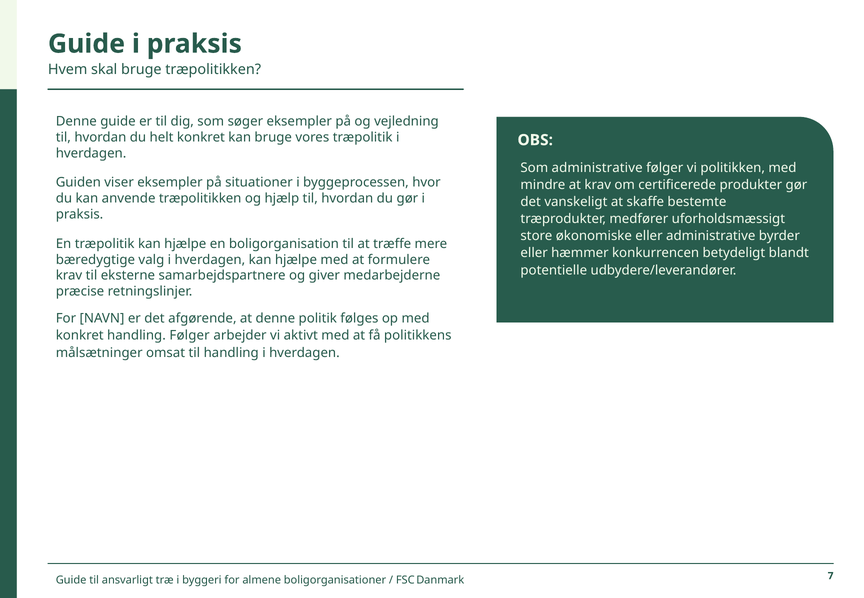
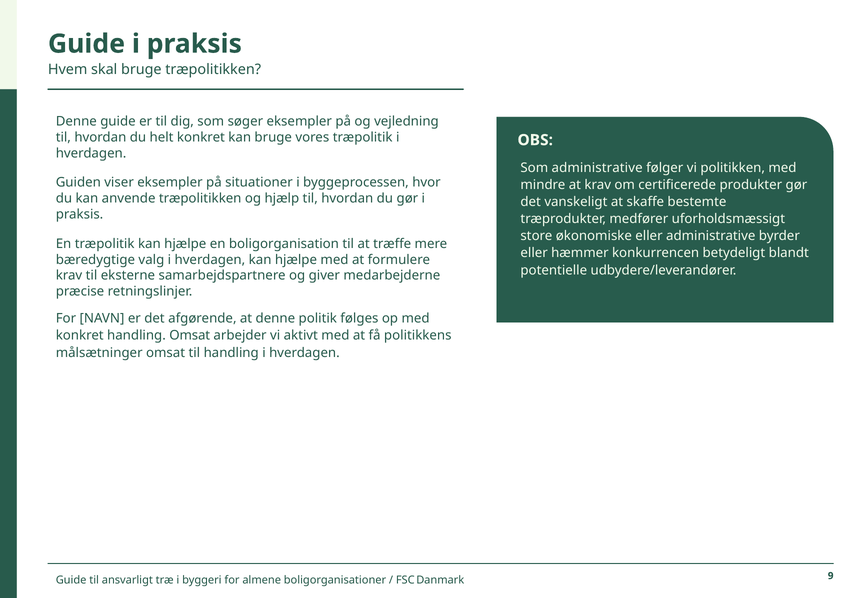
handling Følger: Følger -> Omsat
7: 7 -> 9
